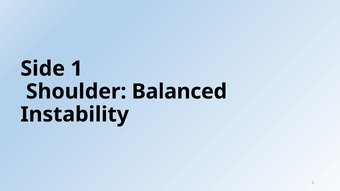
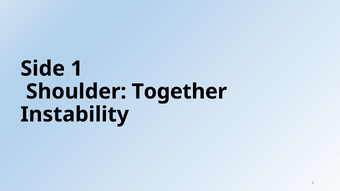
Balanced: Balanced -> Together
